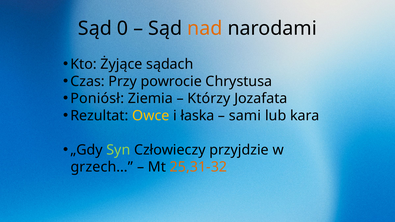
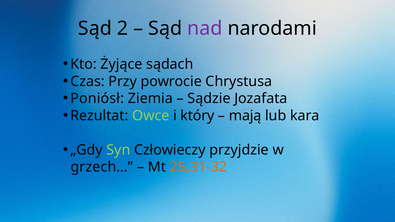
0: 0 -> 2
nad colour: orange -> purple
Którzy: Którzy -> Sądzie
Owce colour: yellow -> light green
łaska: łaska -> który
sami: sami -> mają
